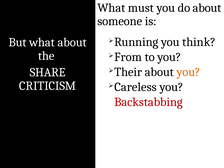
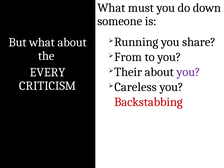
do about: about -> down
think: think -> share
SHARE: SHARE -> EVERY
you at (188, 72) colour: orange -> purple
